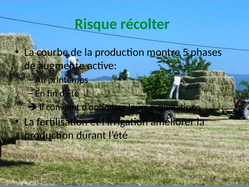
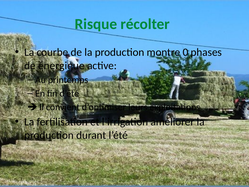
5: 5 -> 0
augmente: augmente -> énergique
